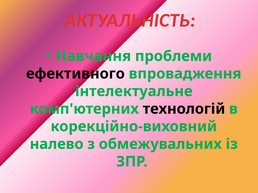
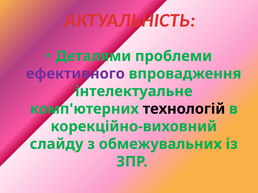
Навчання: Навчання -> Деталями
ефективного colour: black -> purple
налево: налево -> слайду
